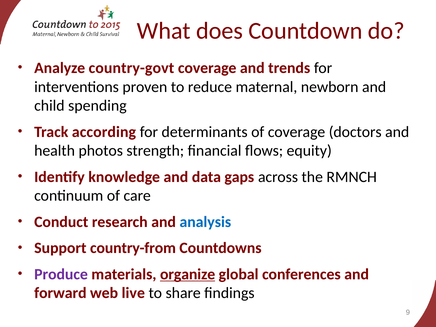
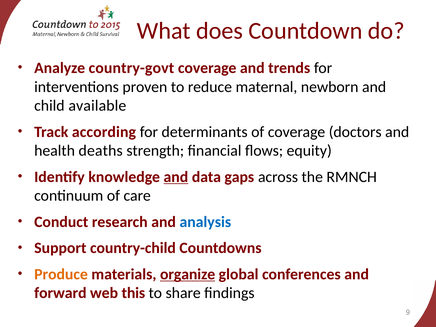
spending: spending -> available
photos: photos -> deaths
and at (176, 177) underline: none -> present
country-from: country-from -> country-child
Produce colour: purple -> orange
live: live -> this
